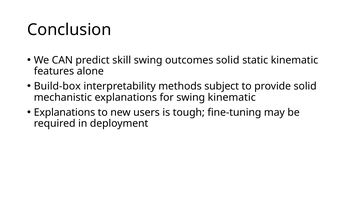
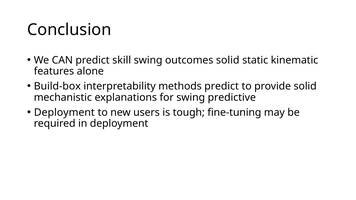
methods subject: subject -> predict
swing kinematic: kinematic -> predictive
Explanations at (64, 112): Explanations -> Deployment
